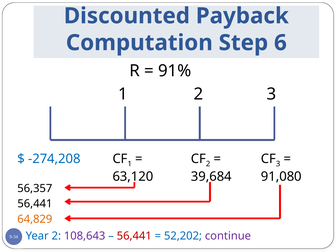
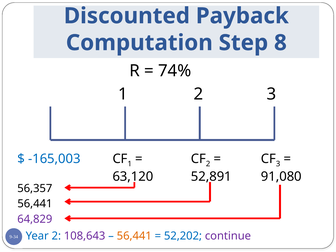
6: 6 -> 8
91%: 91% -> 74%
-274,208: -274,208 -> -165,003
39,684: 39,684 -> 52,891
64,829 colour: orange -> purple
56,441 at (134, 236) colour: red -> orange
